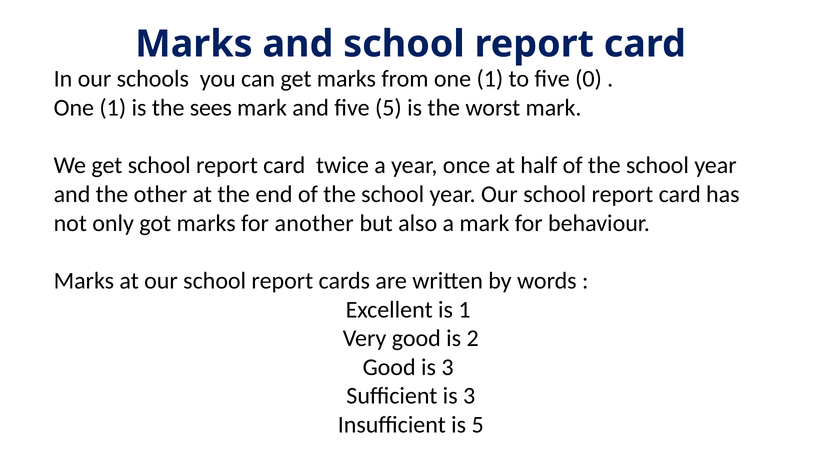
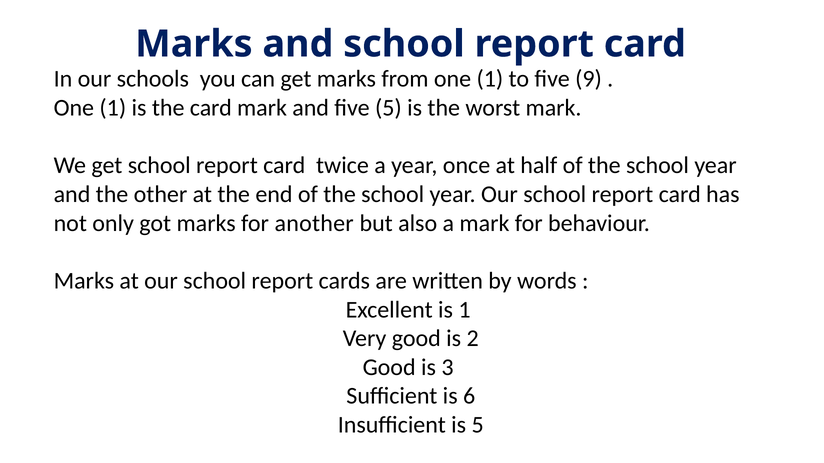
0: 0 -> 9
the sees: sees -> card
Sufficient is 3: 3 -> 6
